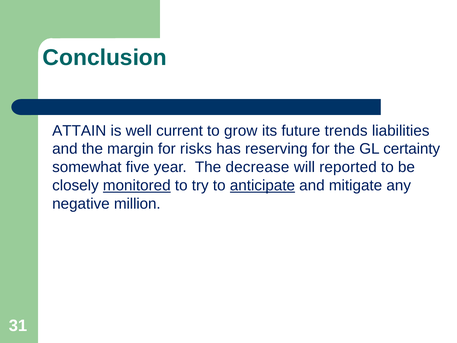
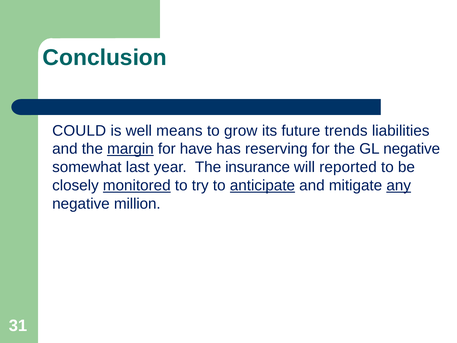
ATTAIN: ATTAIN -> COULD
current: current -> means
margin underline: none -> present
risks: risks -> have
GL certainty: certainty -> negative
five: five -> last
decrease: decrease -> insurance
any underline: none -> present
